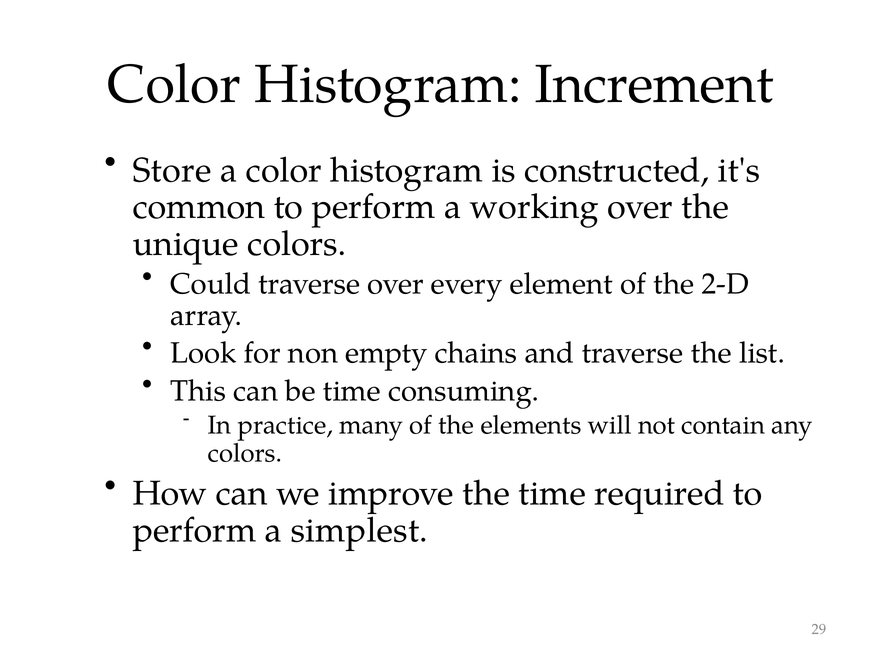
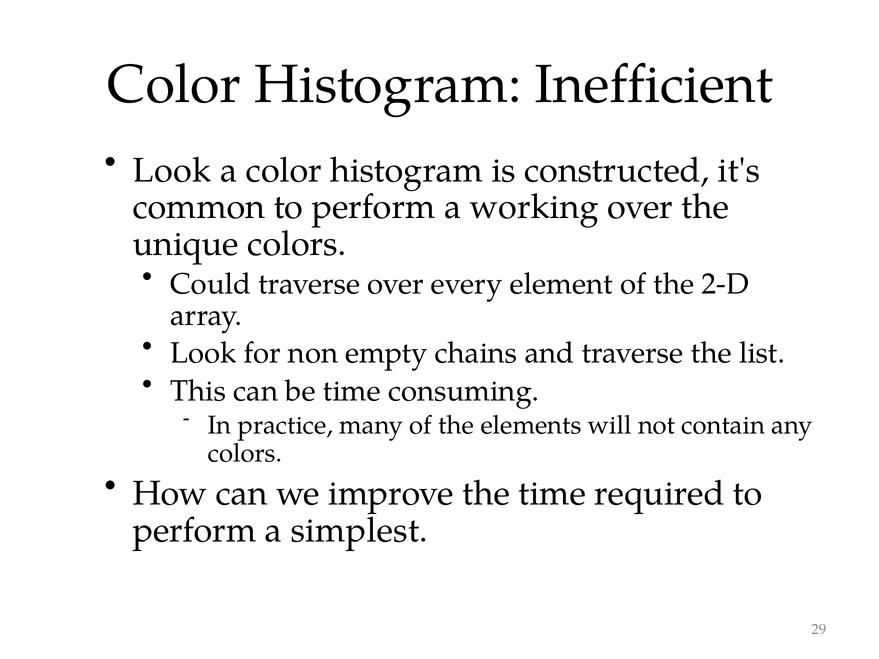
Increment: Increment -> Inefficient
Store at (172, 170): Store -> Look
